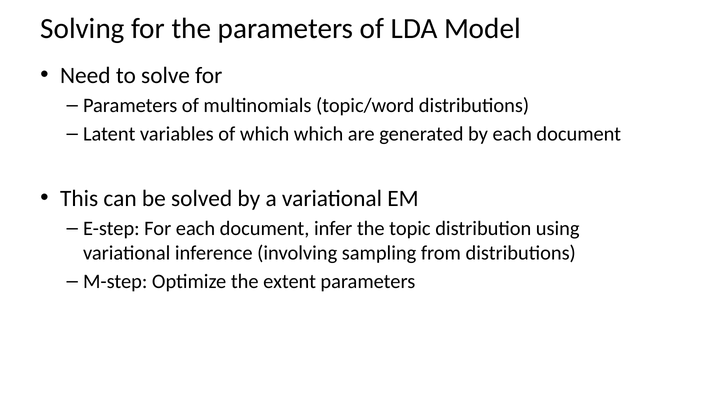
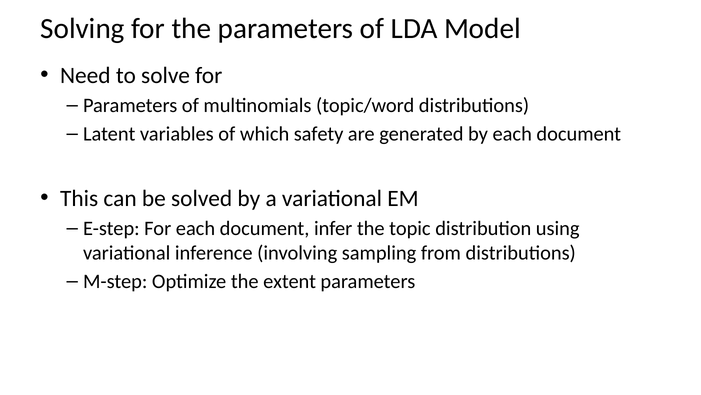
which which: which -> safety
